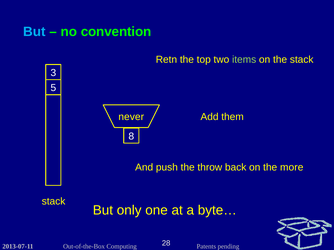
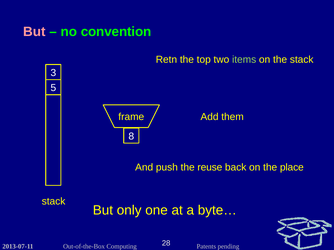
But at (34, 32) colour: light blue -> pink
never: never -> frame
throw: throw -> reuse
more: more -> place
